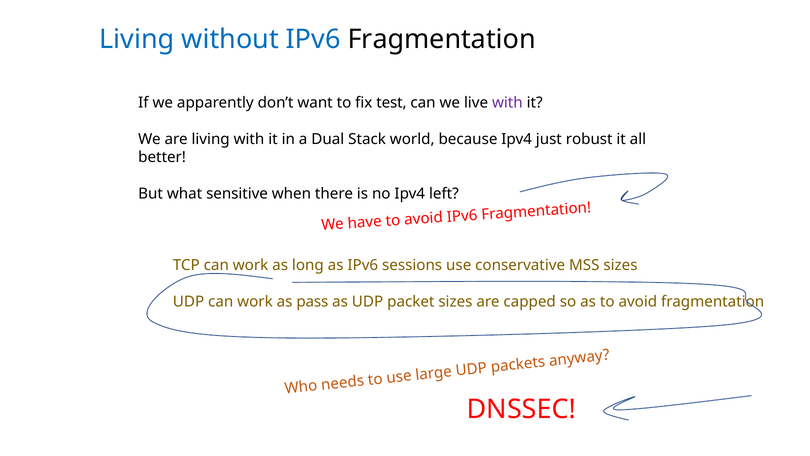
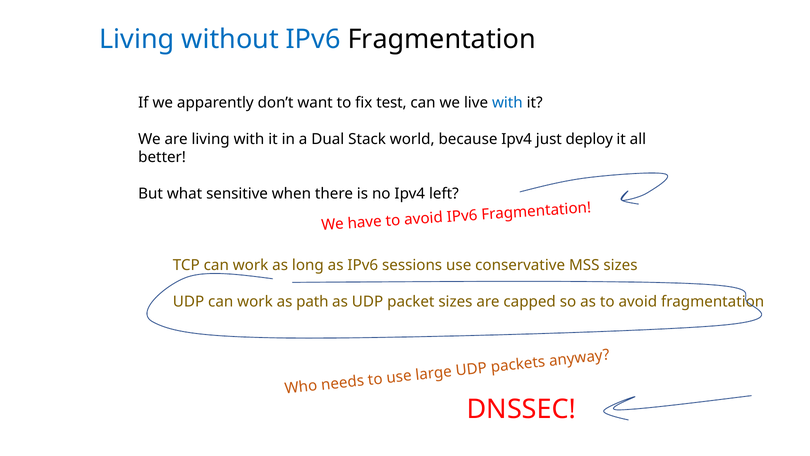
with at (507, 103) colour: purple -> blue
robust: robust -> deploy
pass: pass -> path
